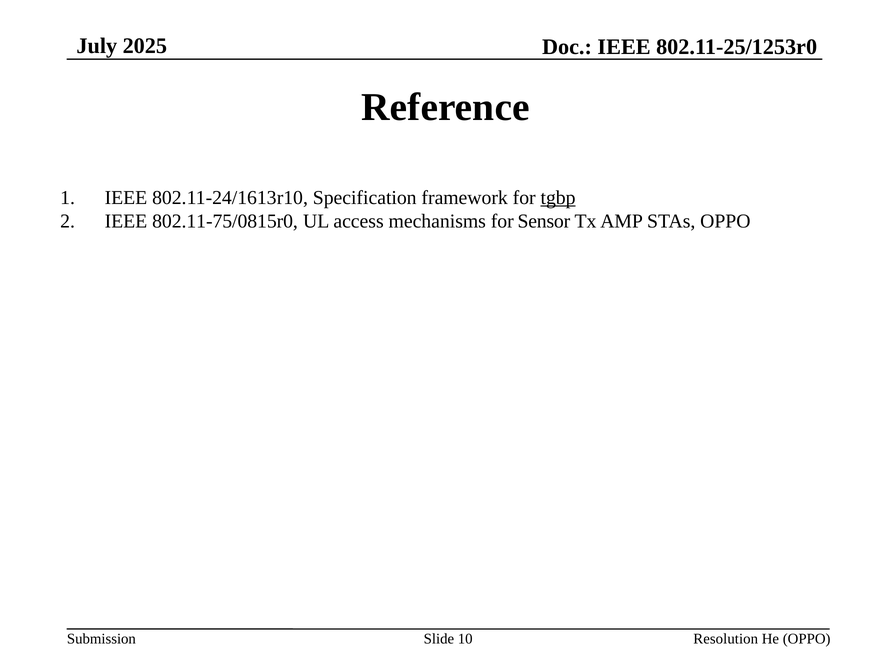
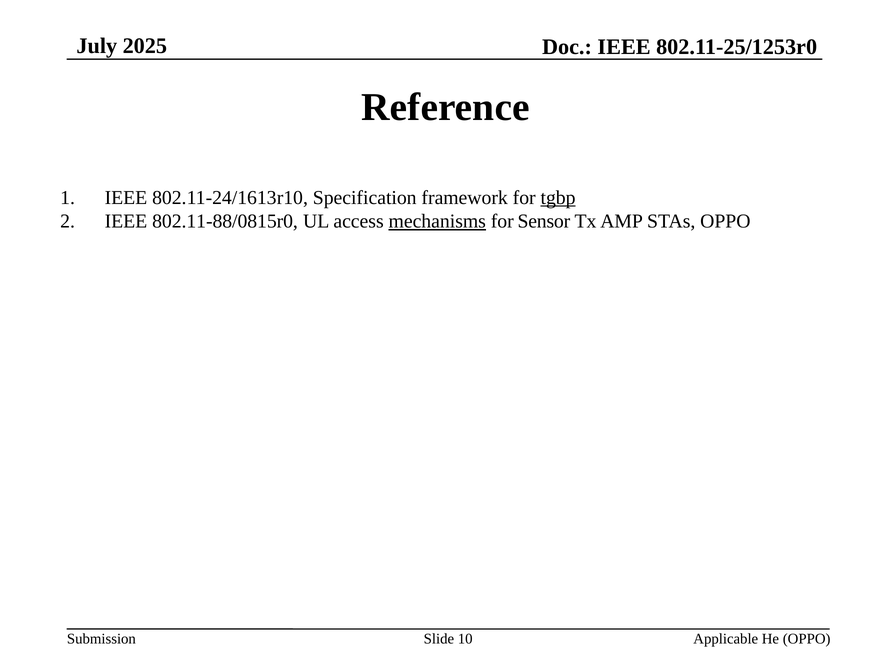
802.11-75/0815r0: 802.11-75/0815r0 -> 802.11-88/0815r0
mechanisms underline: none -> present
Resolution: Resolution -> Applicable
